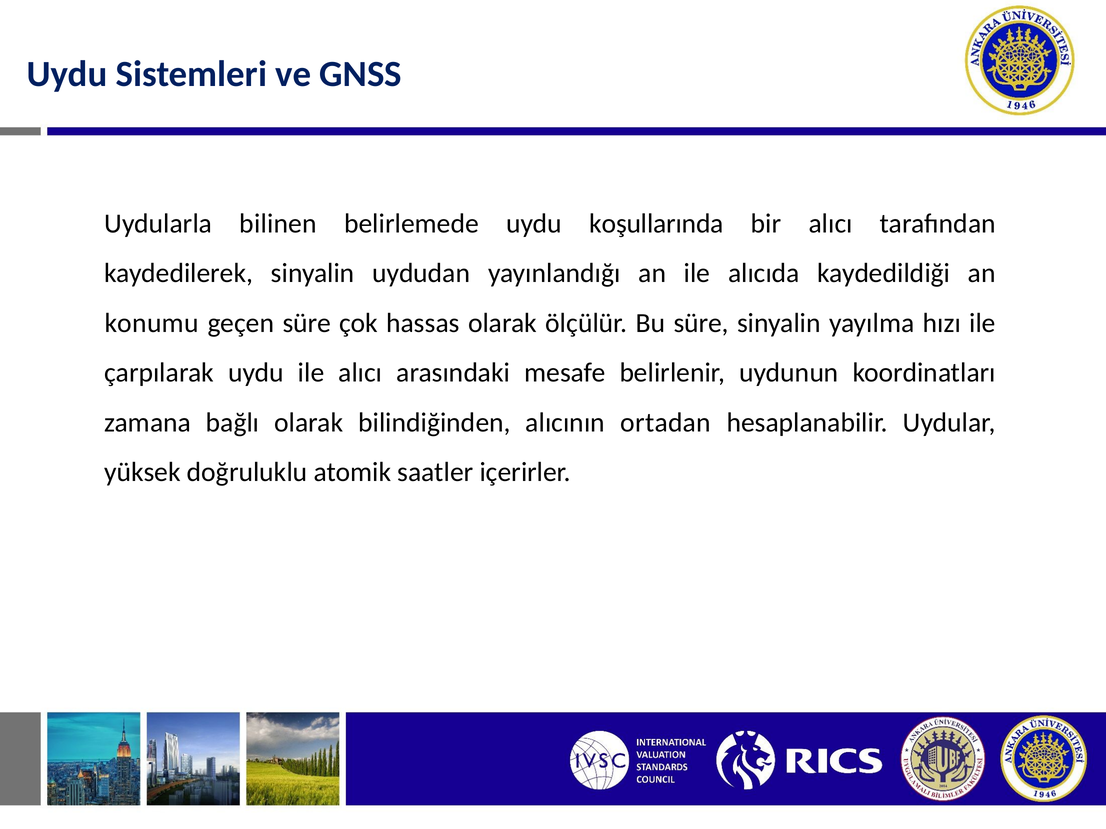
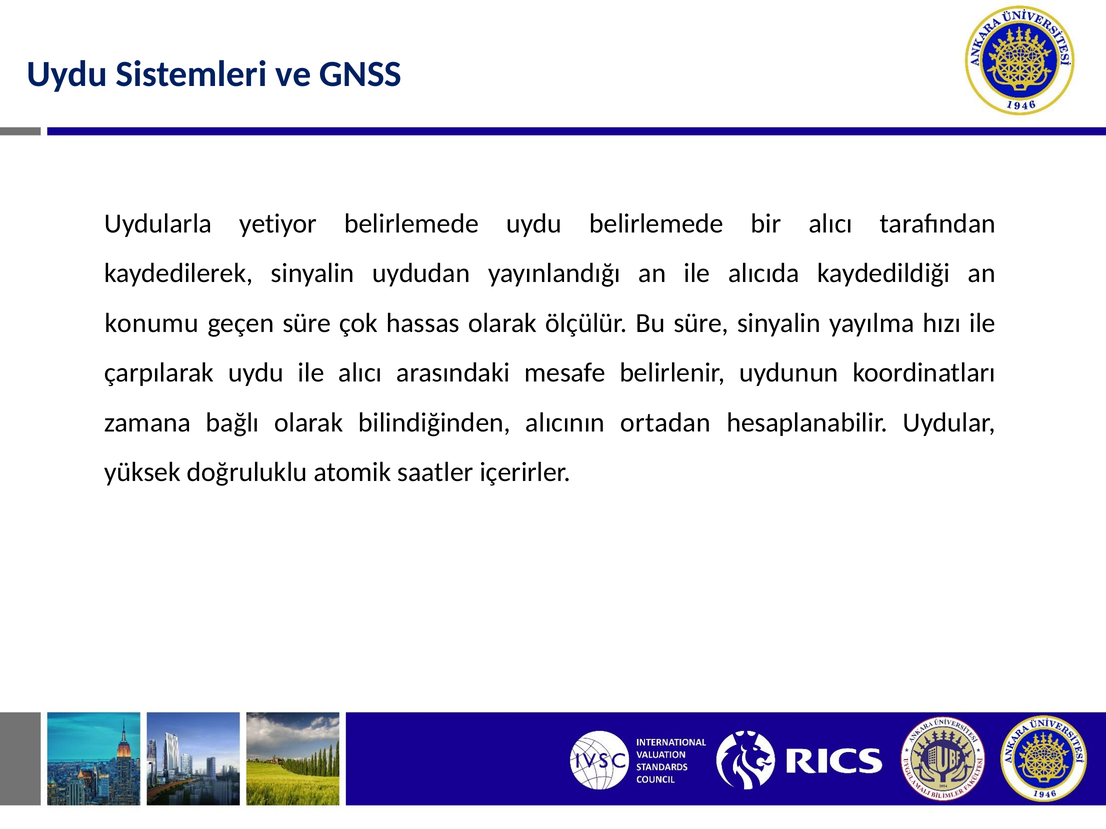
bilinen: bilinen -> yetiyor
uydu koşullarında: koşullarında -> belirlemede
